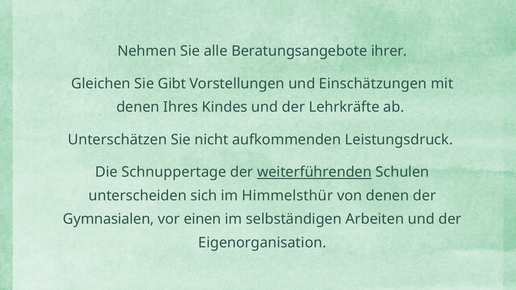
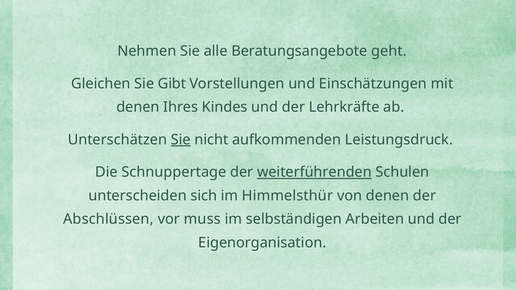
ihrer: ihrer -> geht
Sie at (181, 140) underline: none -> present
Gymnasialen: Gymnasialen -> Abschlüssen
einen: einen -> muss
